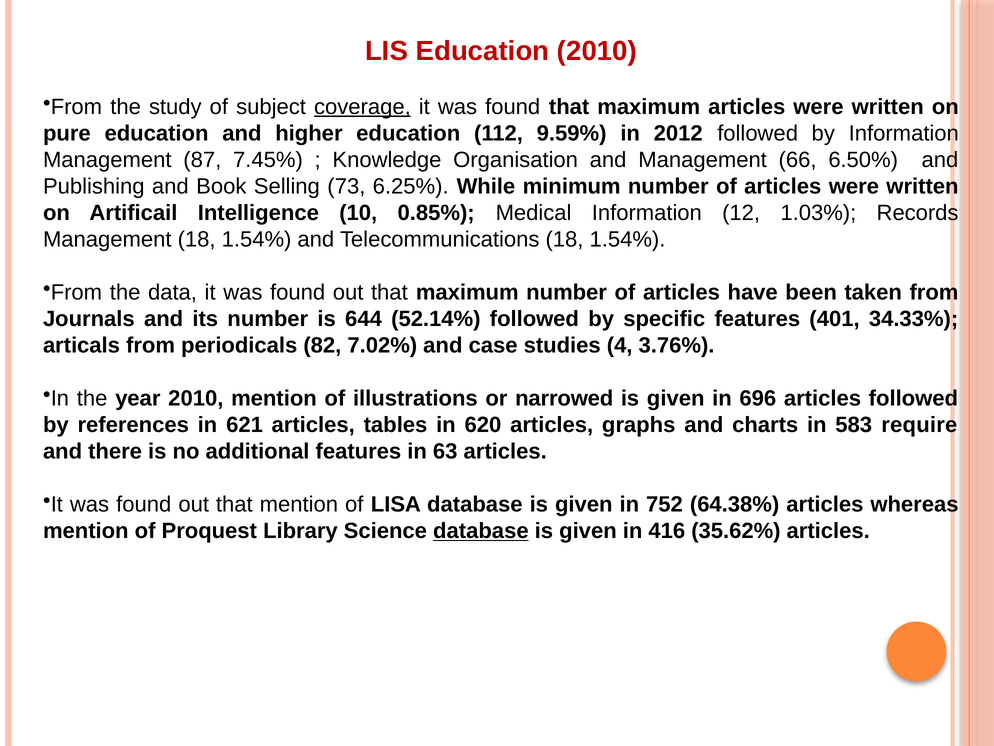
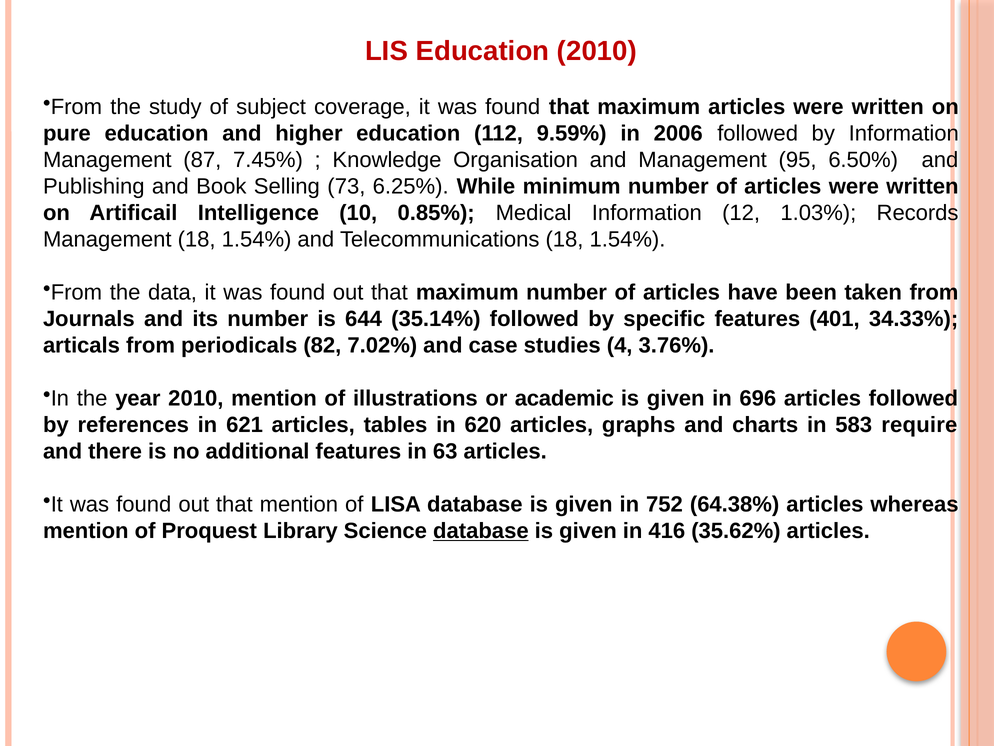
coverage underline: present -> none
2012: 2012 -> 2006
66: 66 -> 95
52.14%: 52.14% -> 35.14%
narrowed: narrowed -> academic
